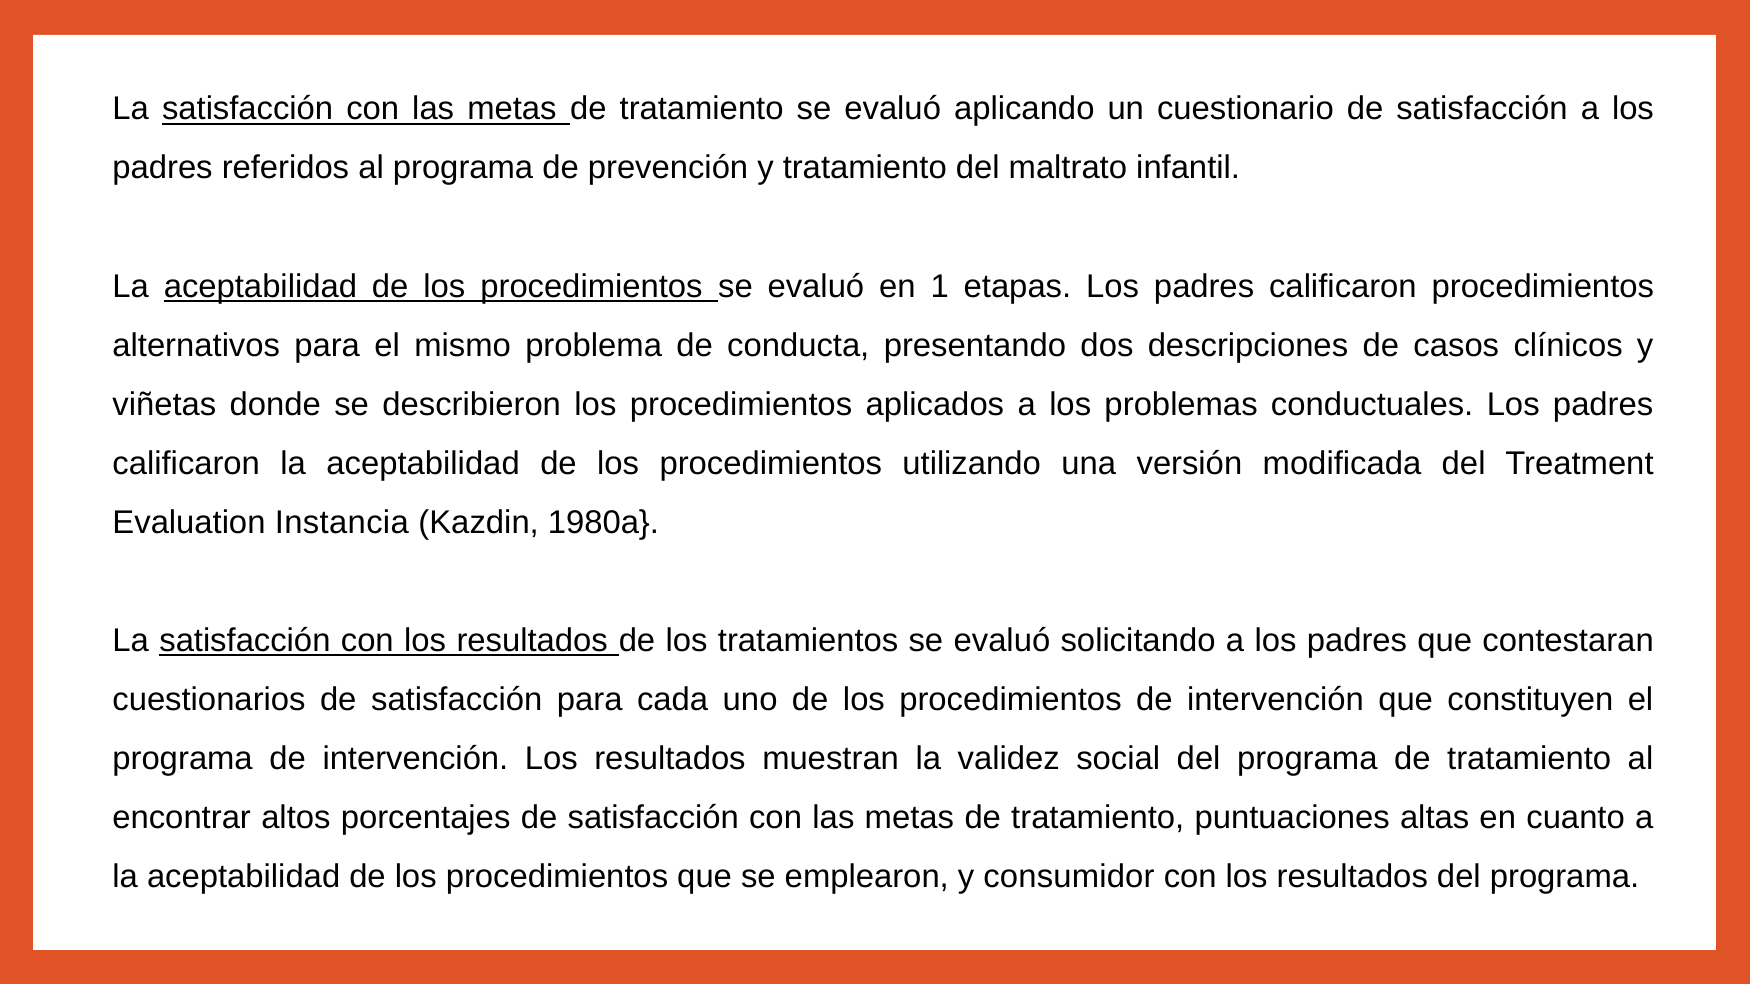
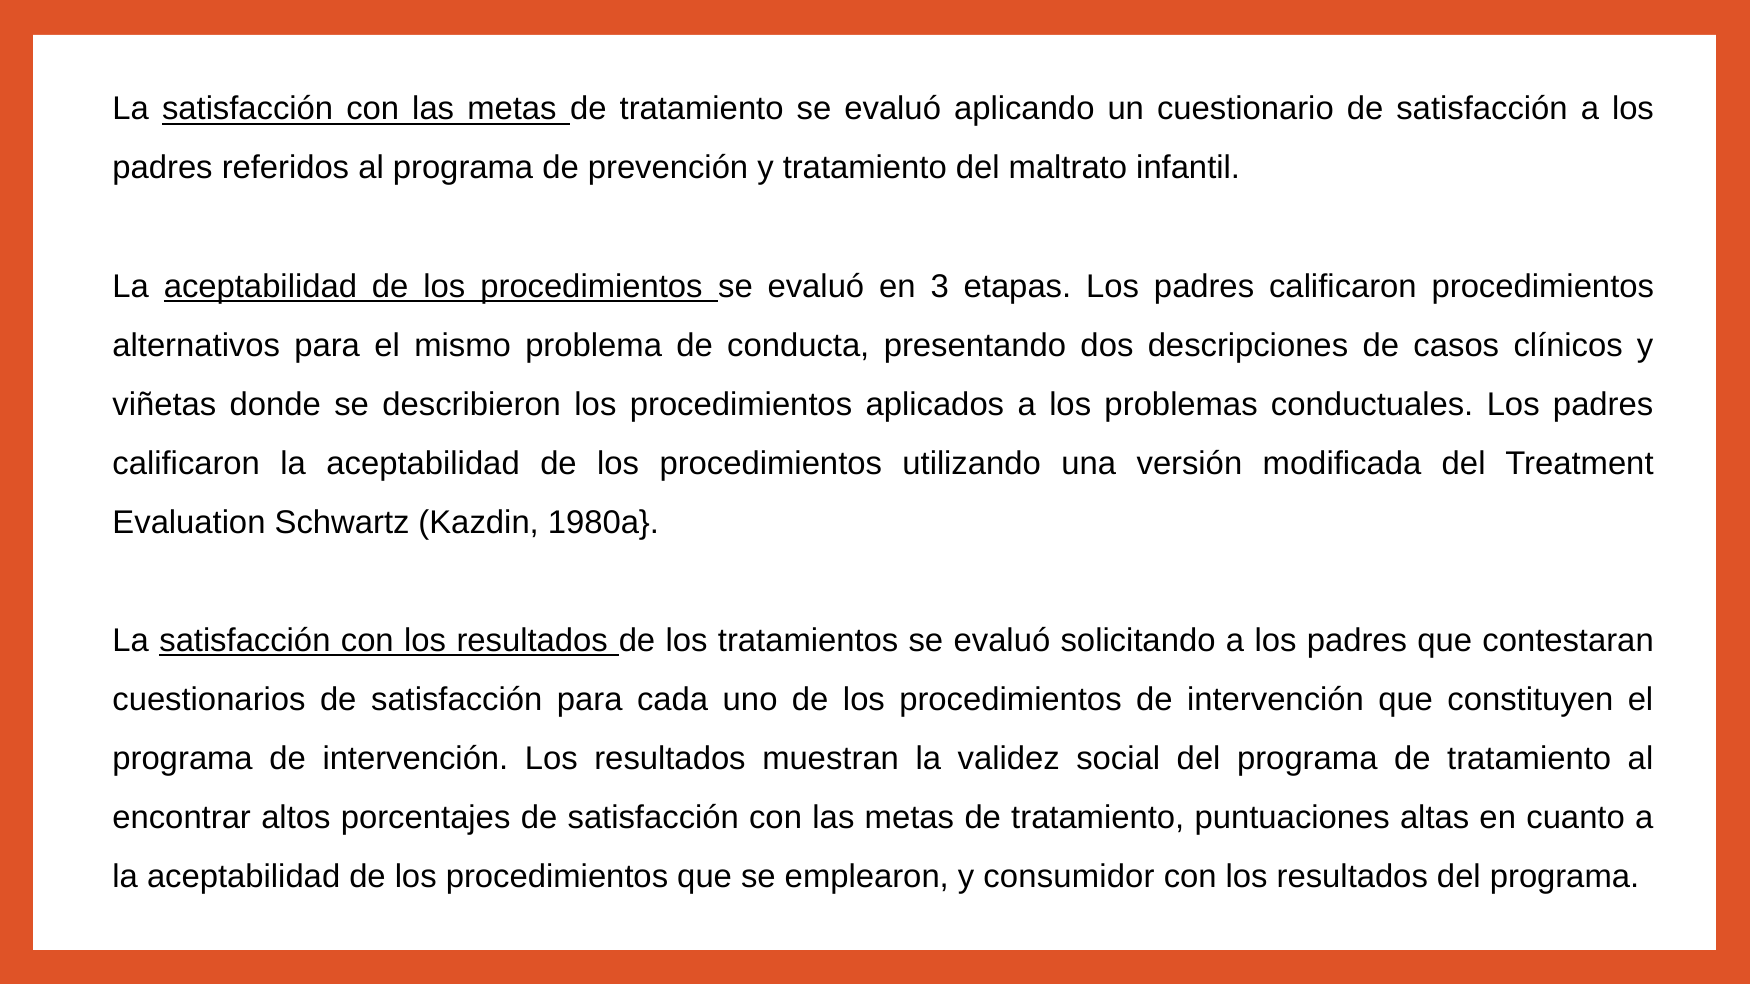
1: 1 -> 3
Instancia: Instancia -> Schwartz
